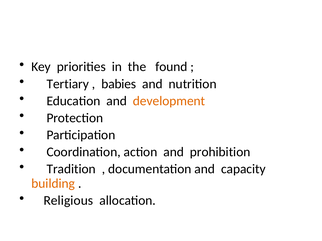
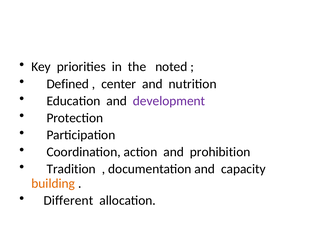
found: found -> noted
Tertiary: Tertiary -> Defined
babies: babies -> center
development colour: orange -> purple
Religious: Religious -> Different
